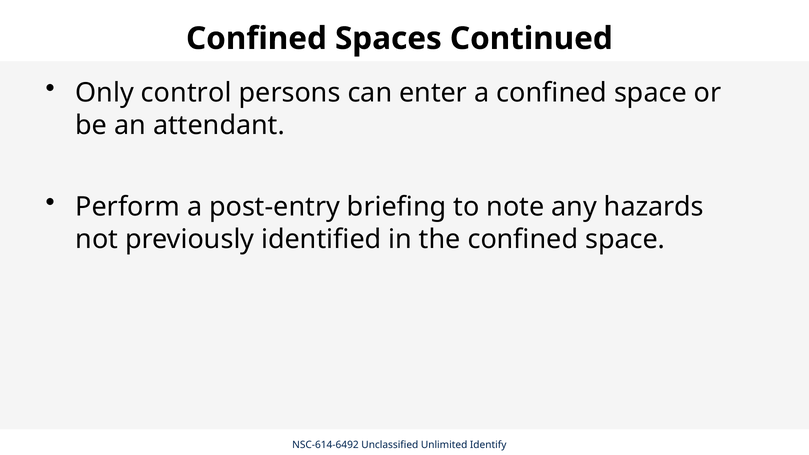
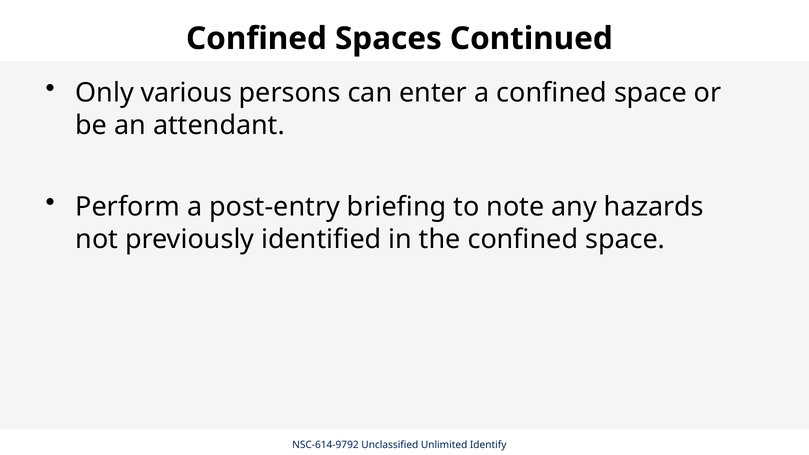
control: control -> various
NSC-614-6492: NSC-614-6492 -> NSC-614-9792
